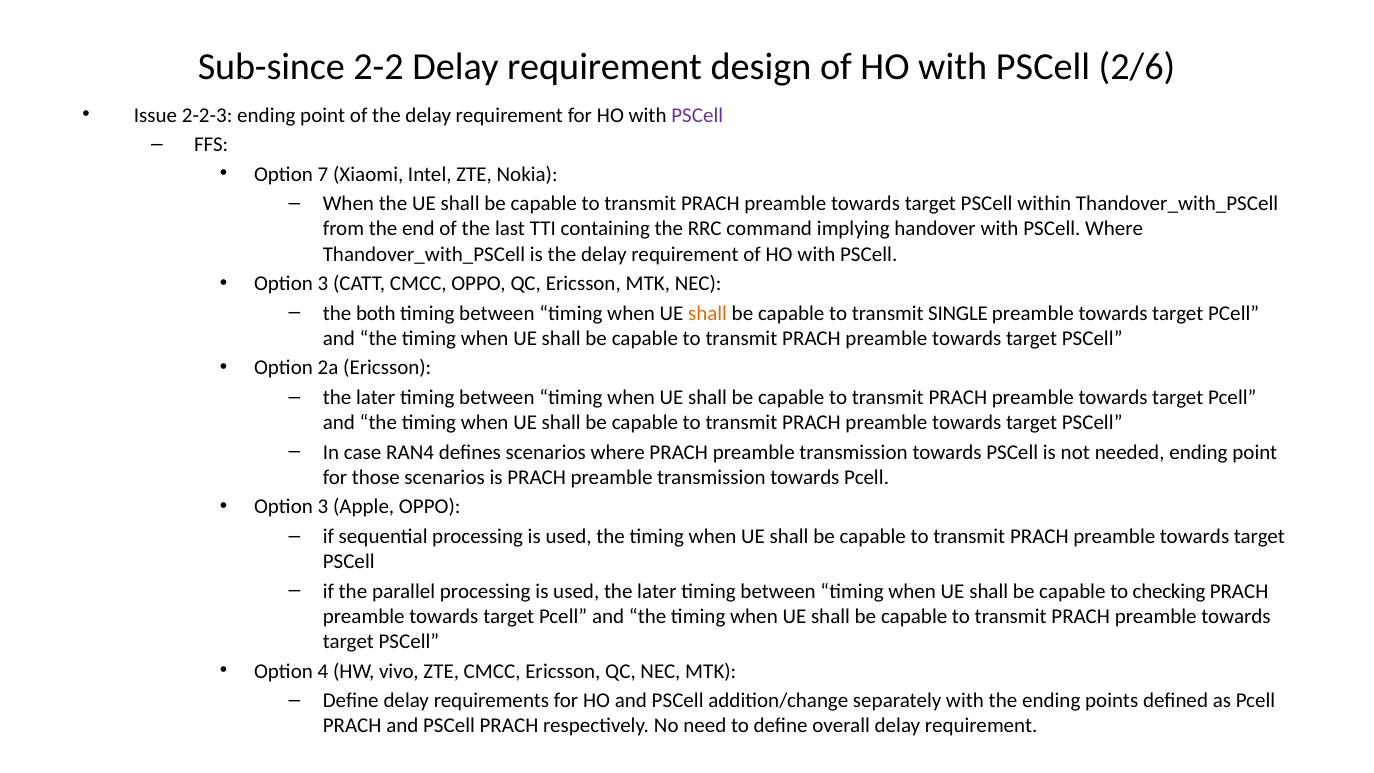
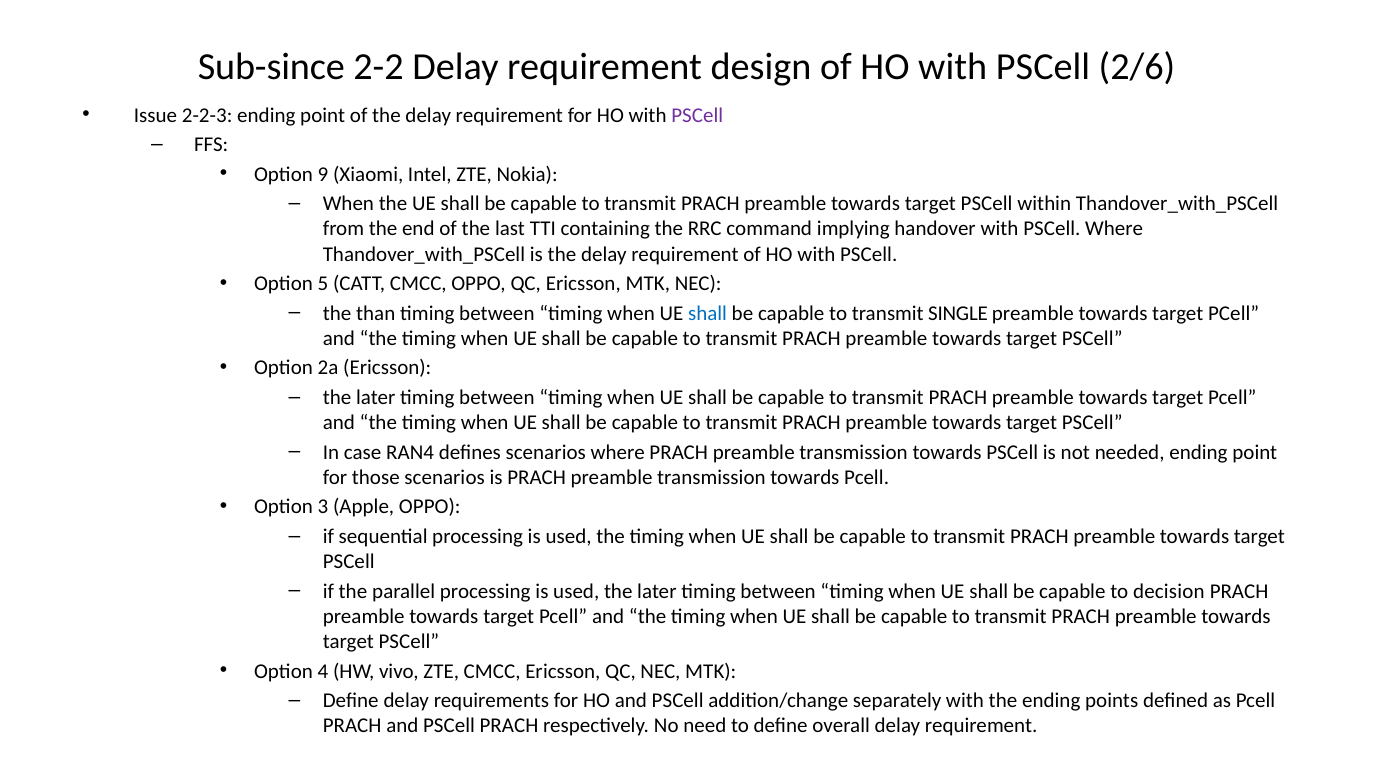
7: 7 -> 9
3 at (323, 284): 3 -> 5
both: both -> than
shall at (708, 313) colour: orange -> blue
checking: checking -> decision
